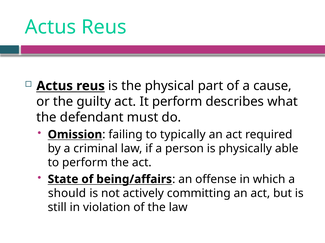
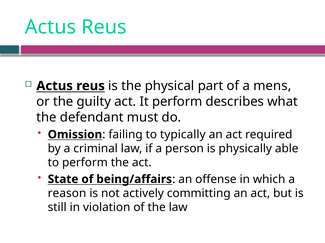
cause: cause -> mens
should: should -> reason
